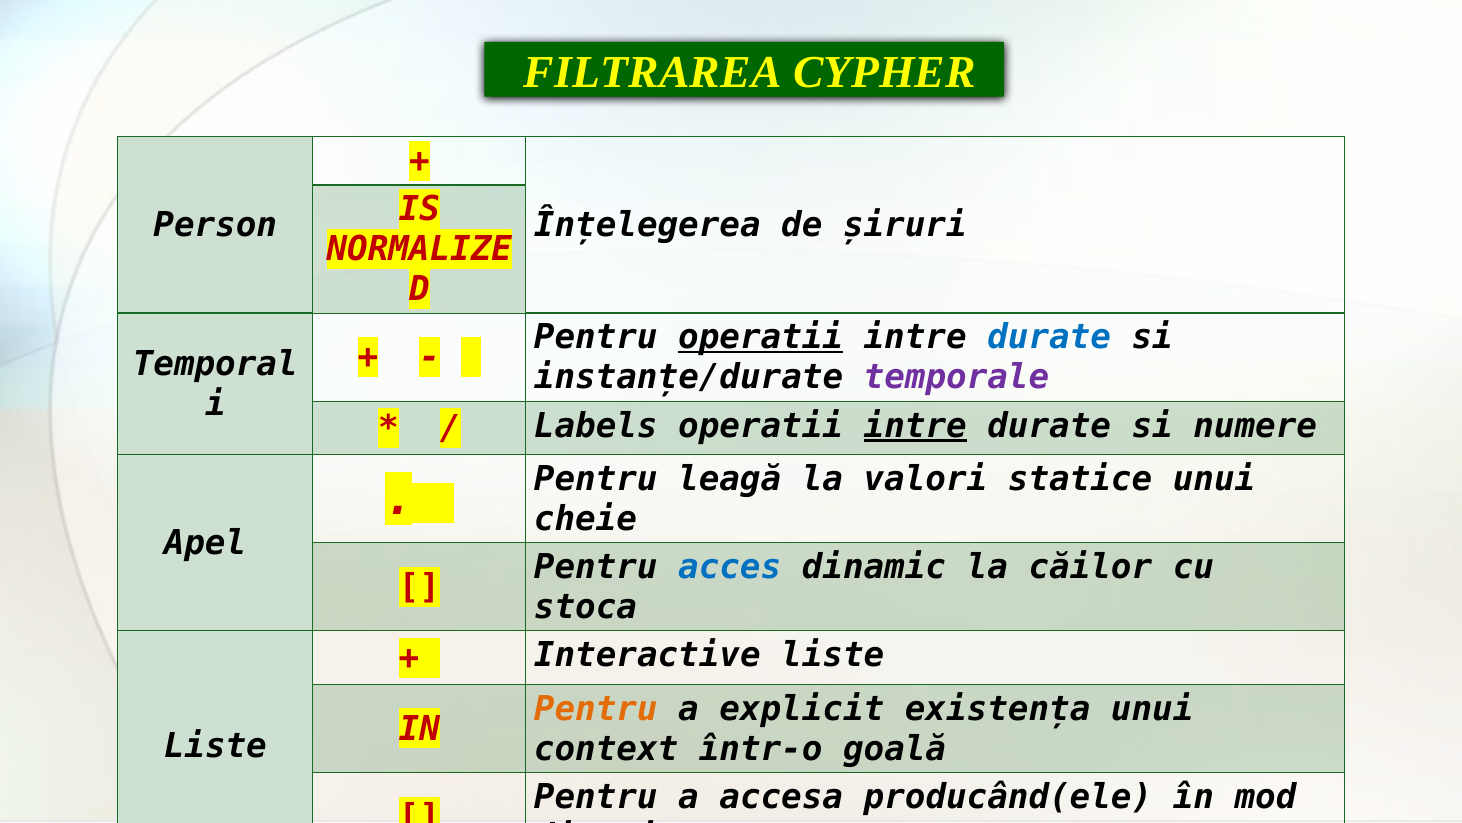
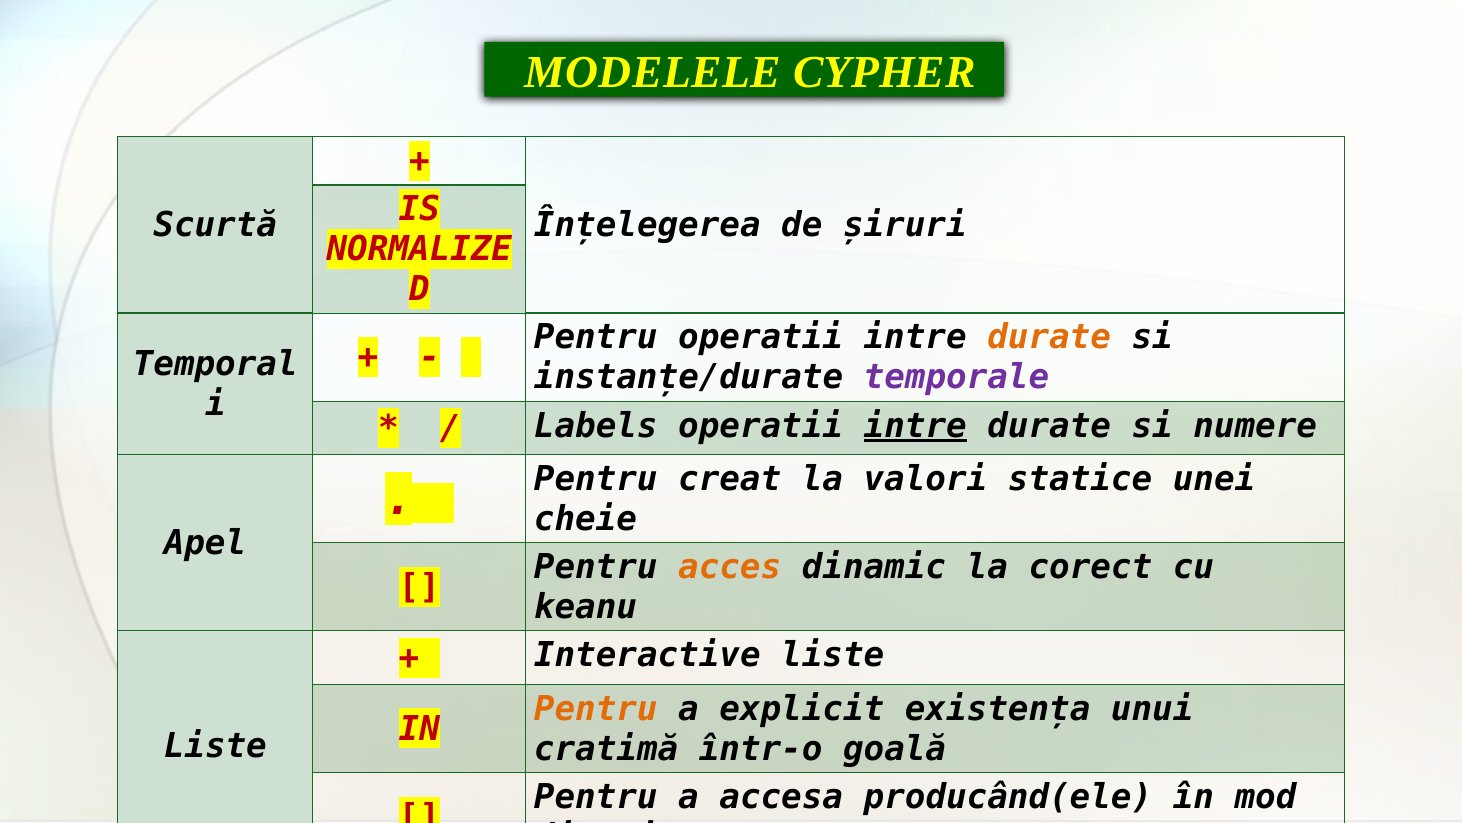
FILTRAREA: FILTRAREA -> MODELELE
Person: Person -> Scurtă
operatii at (761, 337) underline: present -> none
durate at (1049, 337) colour: blue -> orange
leagă: leagă -> creat
statice unui: unui -> unei
acces colour: blue -> orange
căilor: căilor -> corect
stoca: stoca -> keanu
context: context -> cratimă
